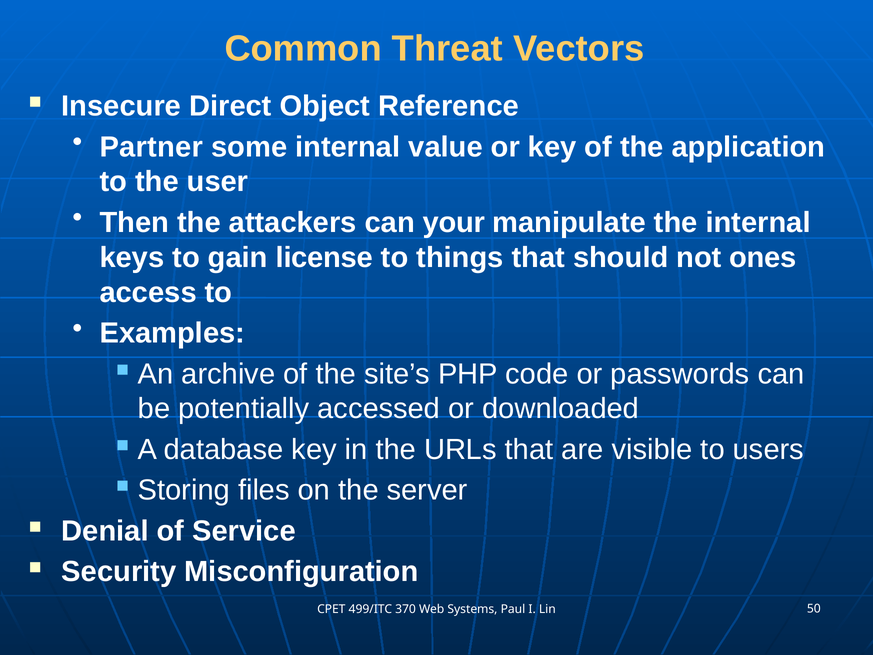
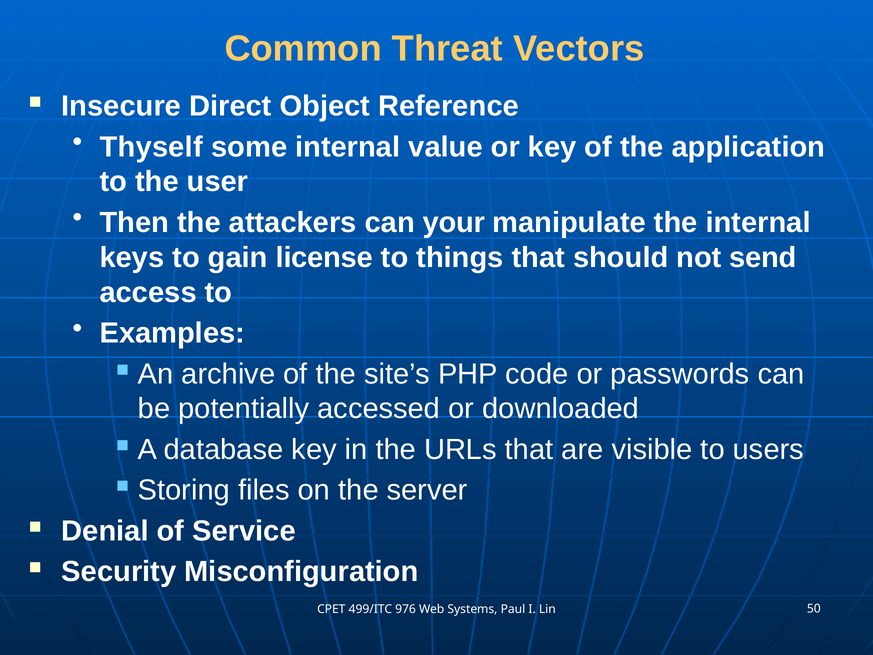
Partner: Partner -> Thyself
ones: ones -> send
370: 370 -> 976
